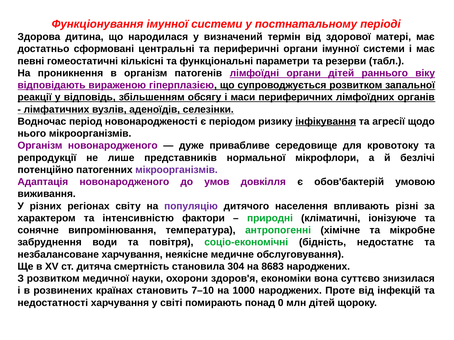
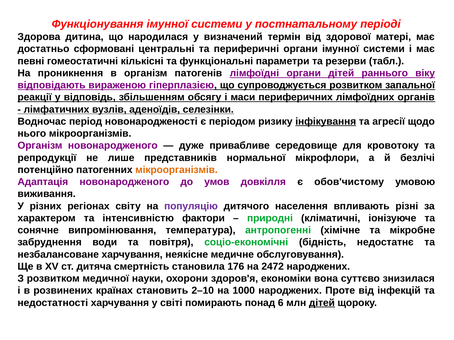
мікроорганізмів at (177, 170) colour: purple -> orange
обов'бактерій: обов'бактерій -> обов'чистому
304: 304 -> 176
8683: 8683 -> 2472
7–10: 7–10 -> 2–10
0: 0 -> 6
дітей at (322, 303) underline: none -> present
